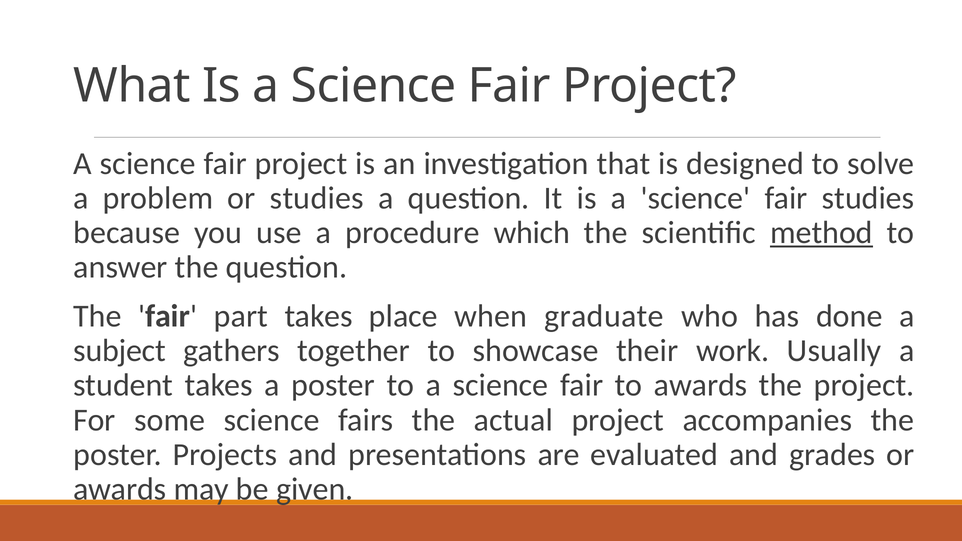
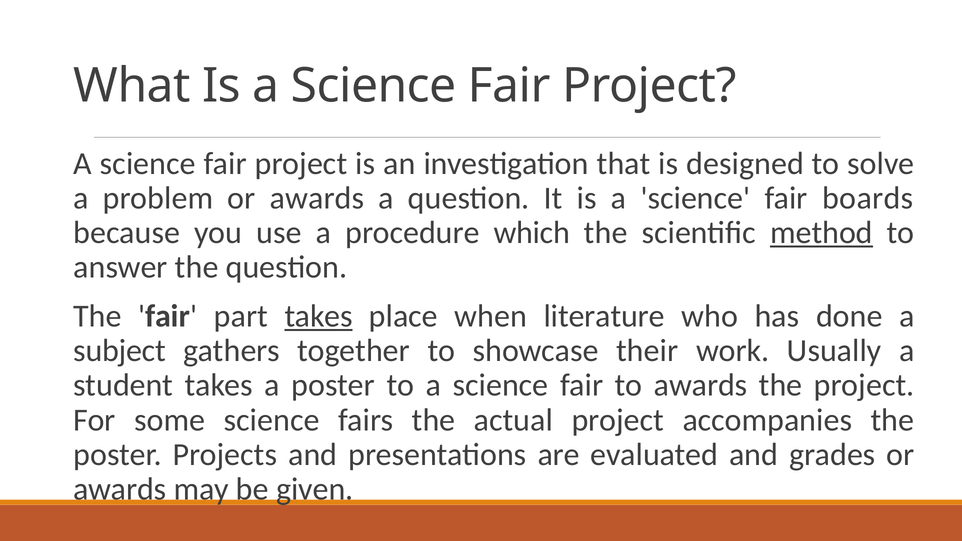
problem or studies: studies -> awards
fair studies: studies -> boards
takes at (319, 316) underline: none -> present
graduate: graduate -> literature
